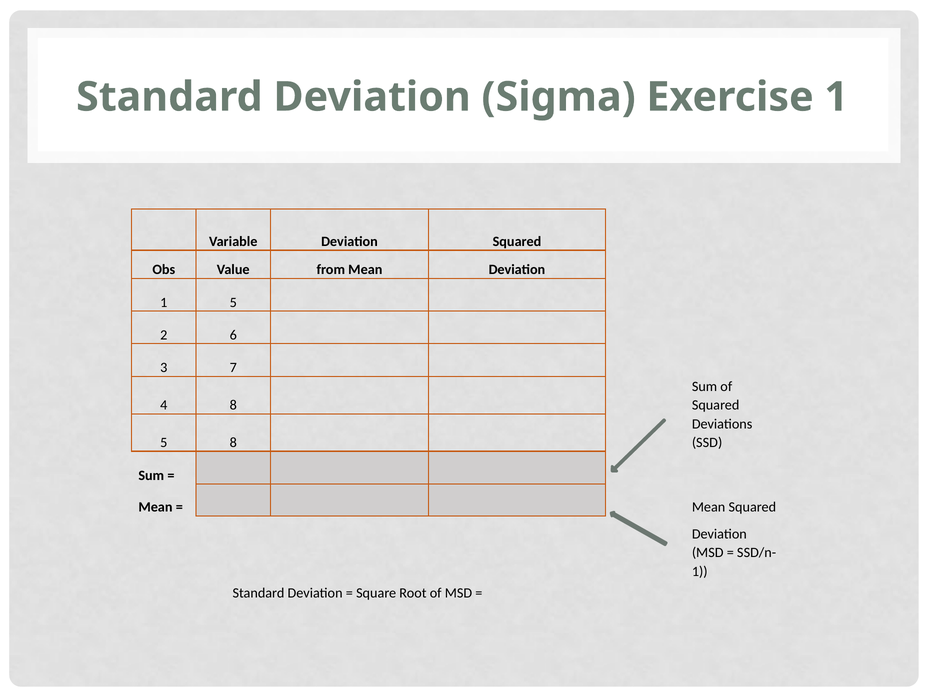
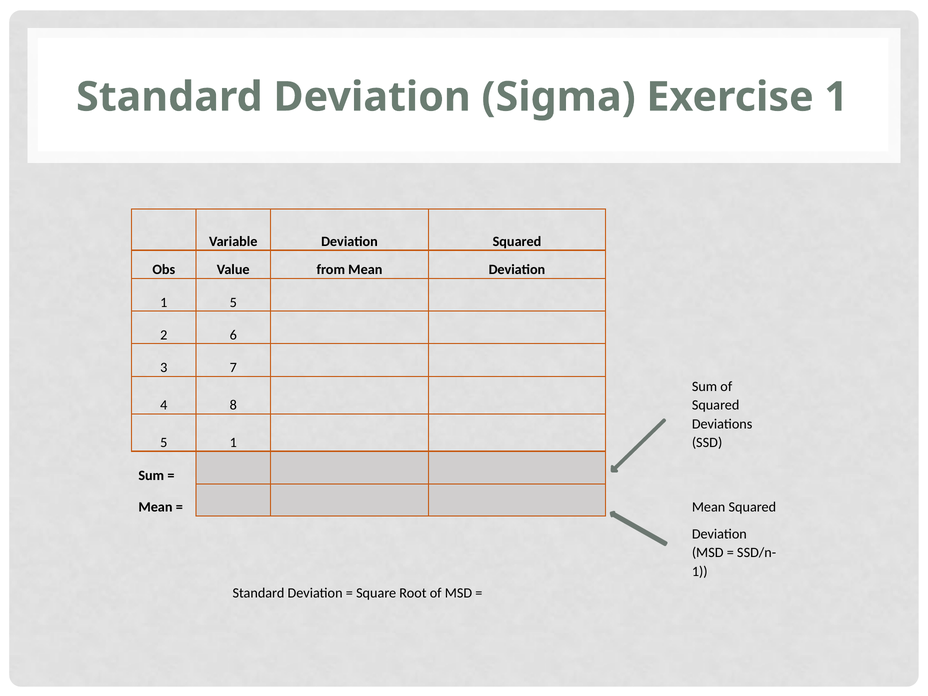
5 8: 8 -> 1
